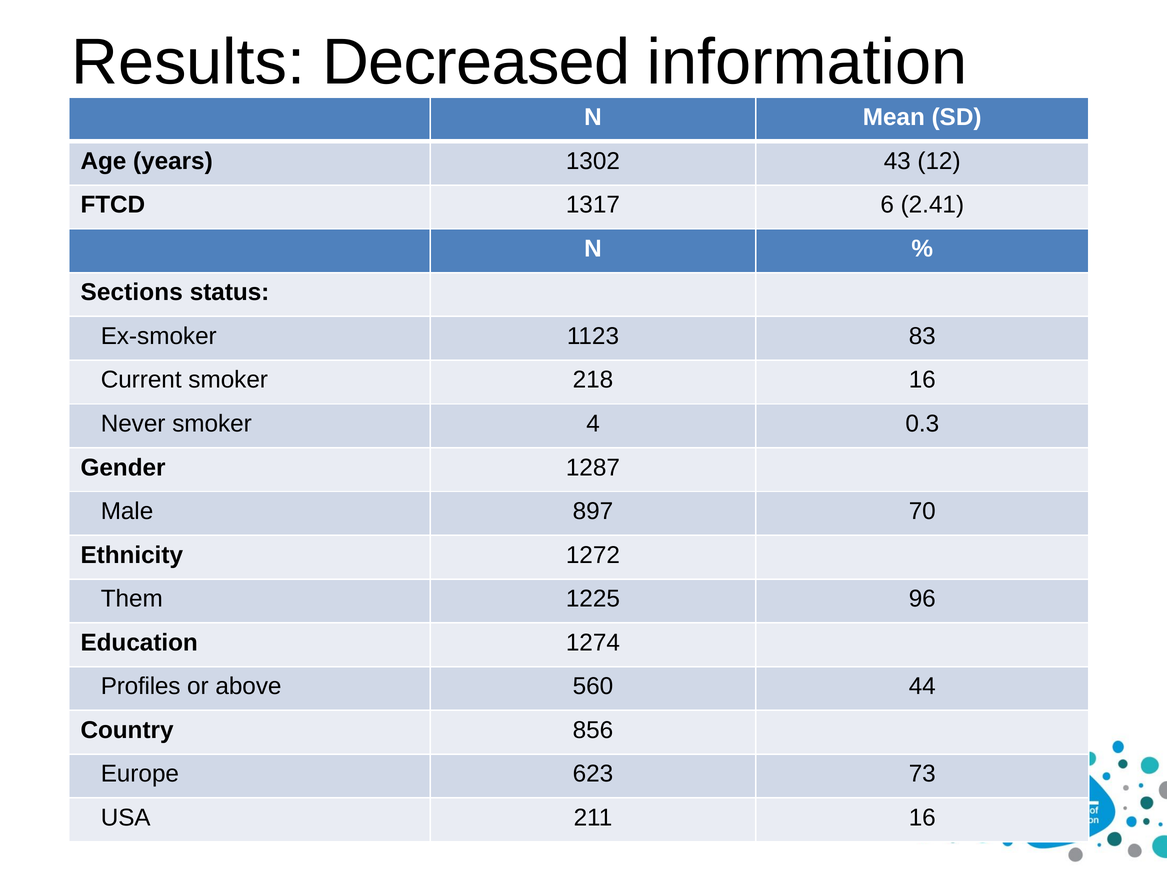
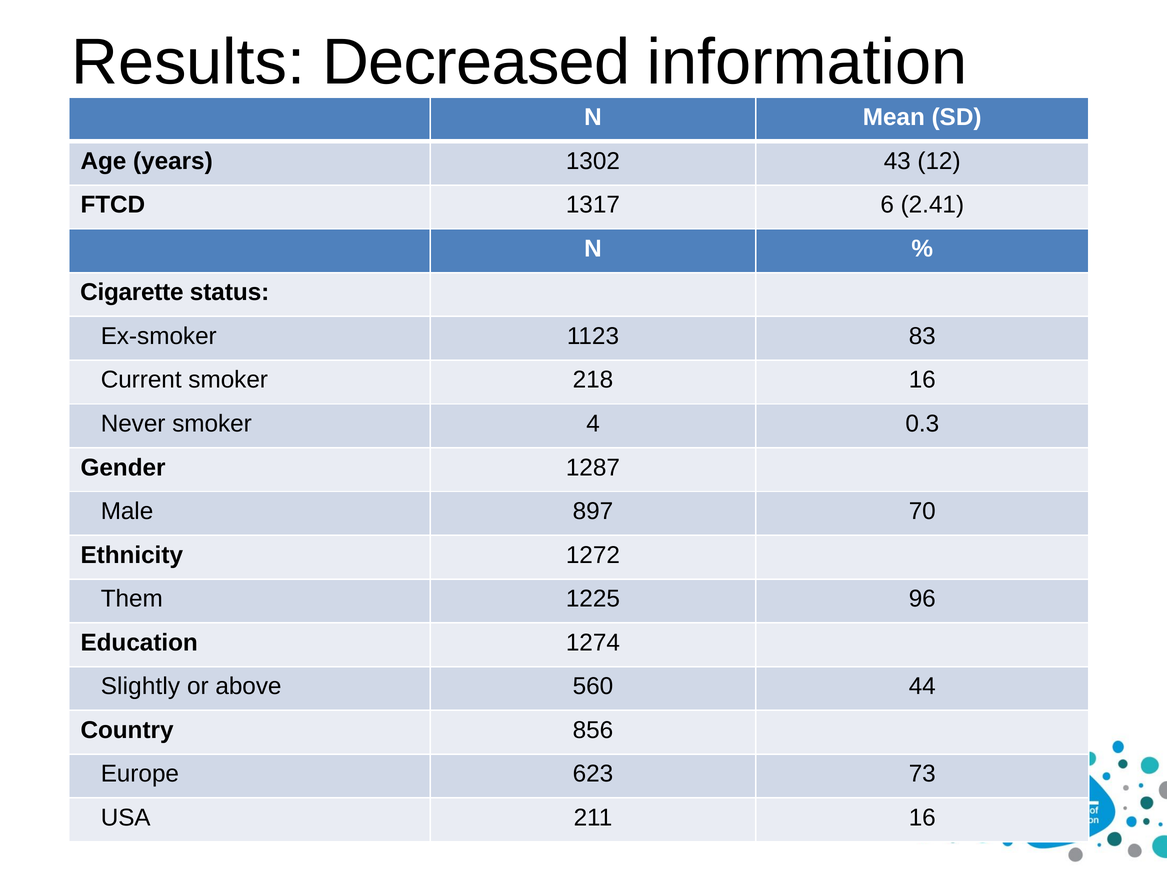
Sections: Sections -> Cigarette
Profiles: Profiles -> Slightly
